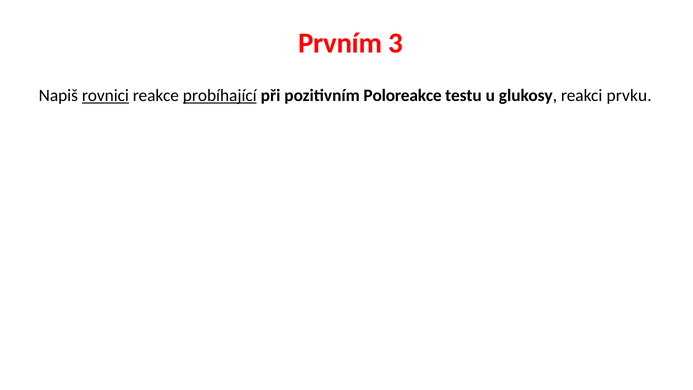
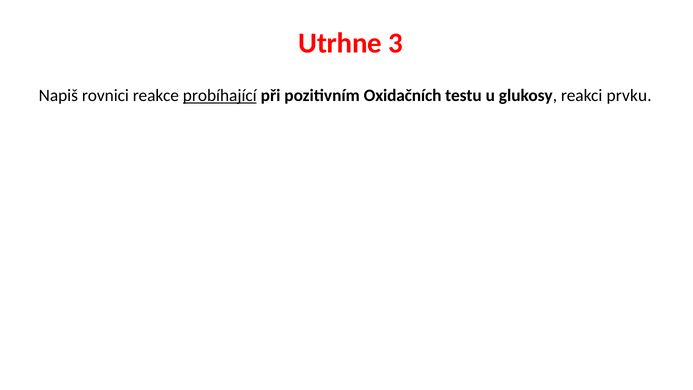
Prvním: Prvním -> Utrhne
rovnici underline: present -> none
Poloreakce: Poloreakce -> Oxidačních
